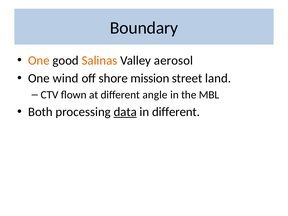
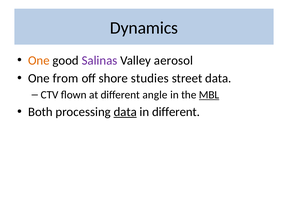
Boundary: Boundary -> Dynamics
Salinas colour: orange -> purple
wind: wind -> from
mission: mission -> studies
street land: land -> data
MBL underline: none -> present
